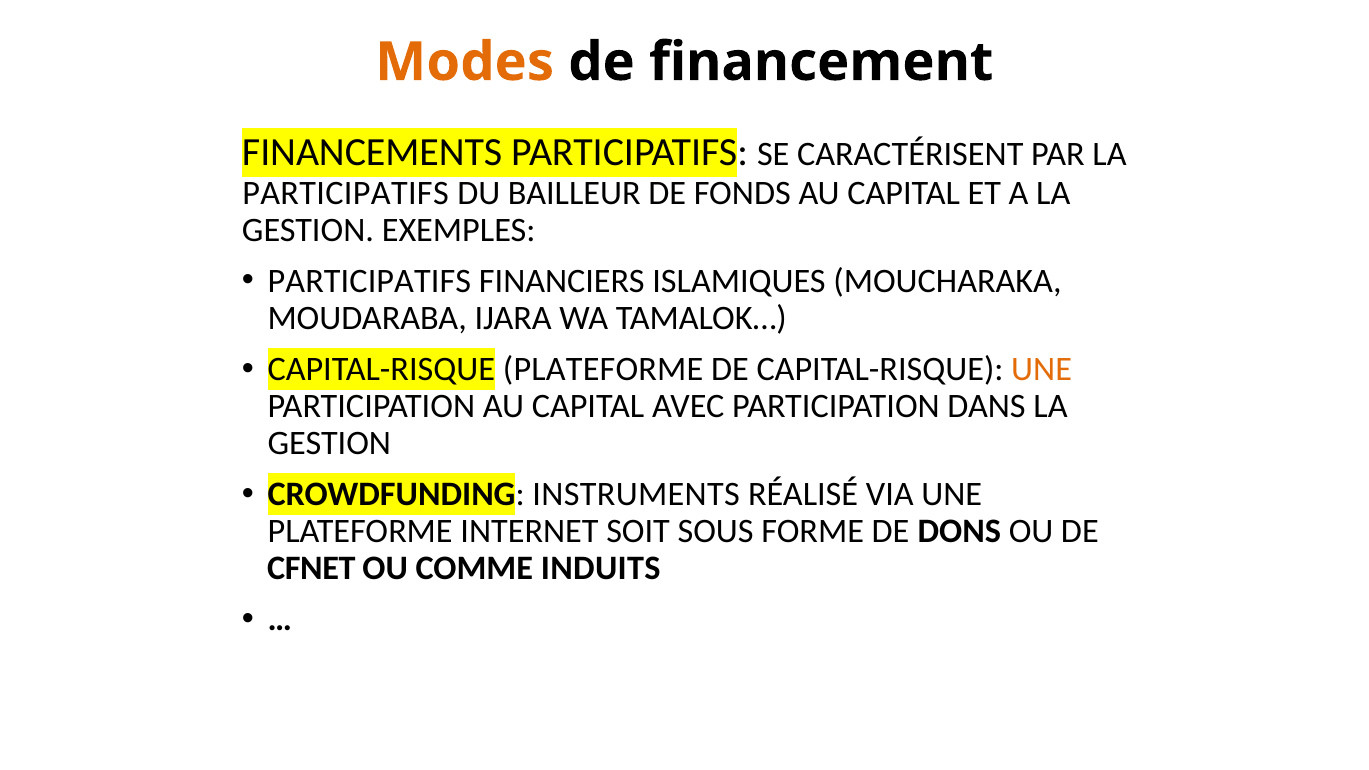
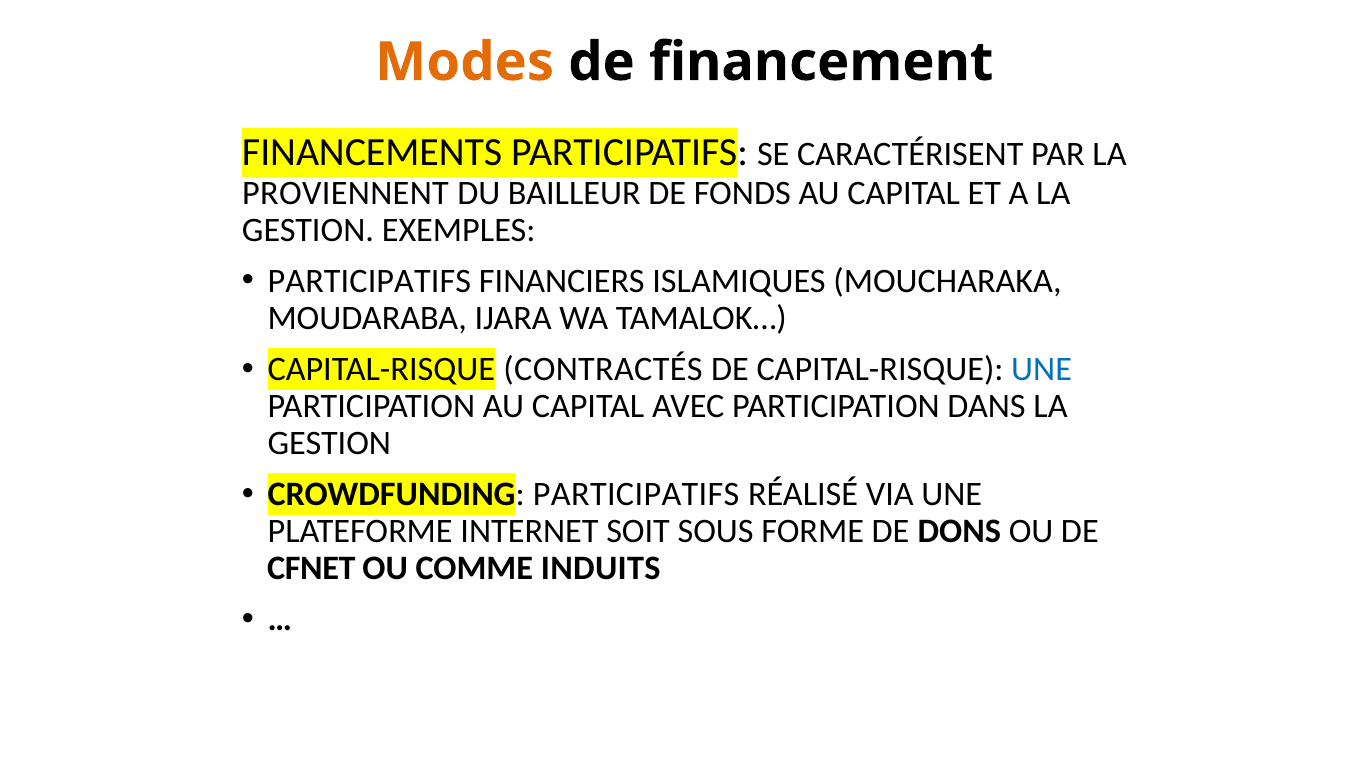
PARTICIPATIFS at (346, 193): PARTICIPATIFS -> PROVIENNENT
CAPITAL-RISQUE PLATEFORME: PLATEFORME -> CONTRACTÉS
UNE at (1042, 369) colour: orange -> blue
CROWDFUNDING INSTRUMENTS: INSTRUMENTS -> PARTICIPATIFS
